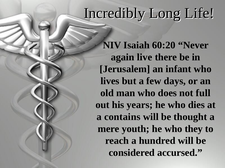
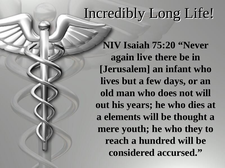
60:20: 60:20 -> 75:20
not full: full -> will
contains: contains -> elements
